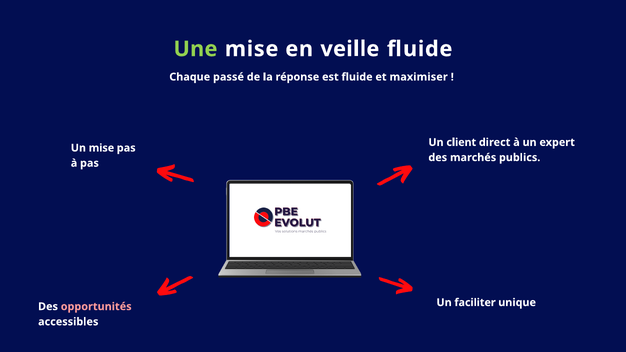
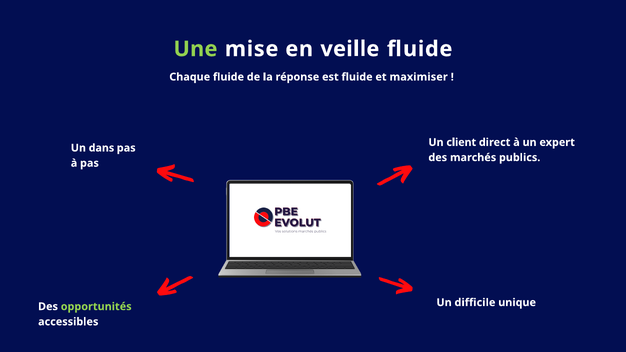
Chaque passé: passé -> fluide
Un mise: mise -> dans
faciliter: faciliter -> difficile
opportunités colour: pink -> light green
